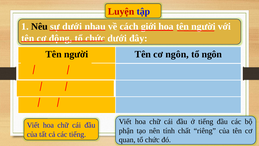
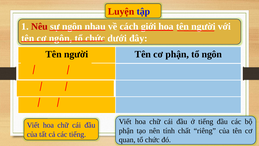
Nêu colour: black -> red
sự dưới: dưới -> ngôn
cơ động: động -> ngôn
cơ ngôn: ngôn -> phận
